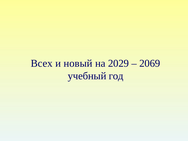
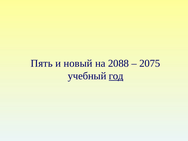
Всех: Всех -> Пять
2029: 2029 -> 2088
2069: 2069 -> 2075
год underline: none -> present
